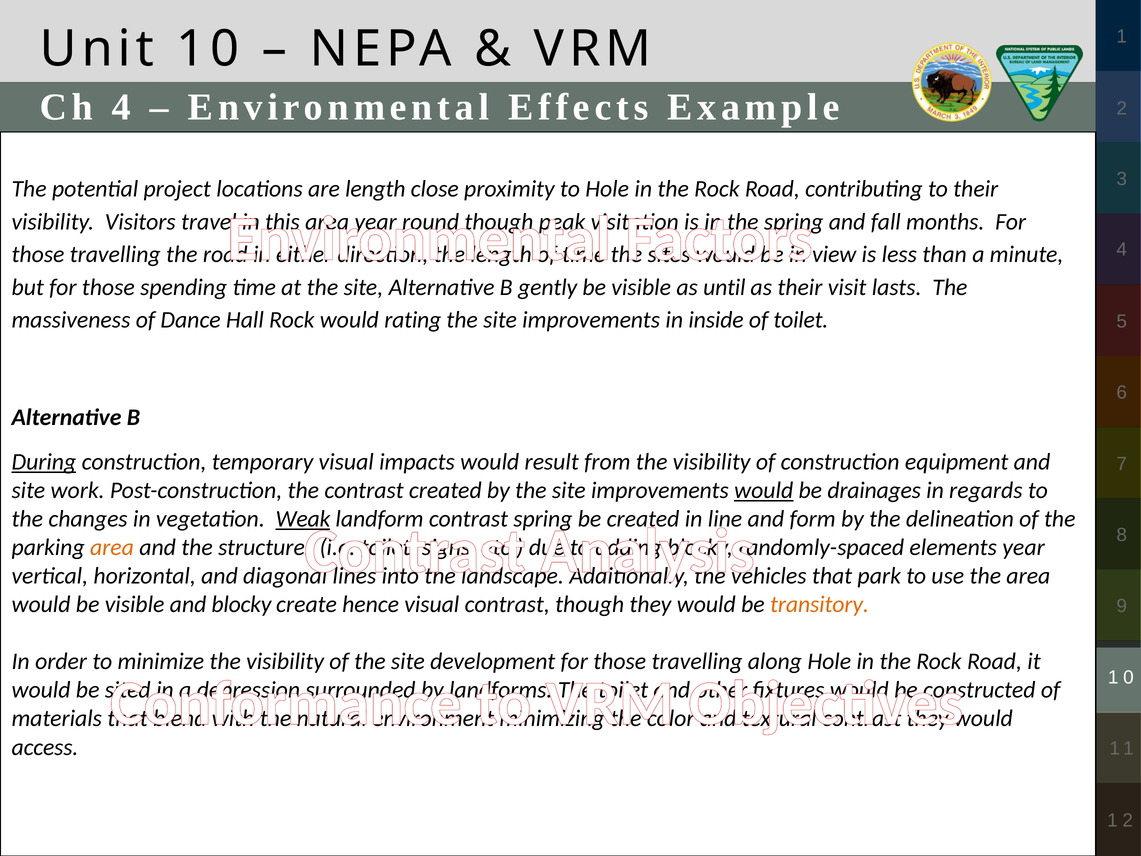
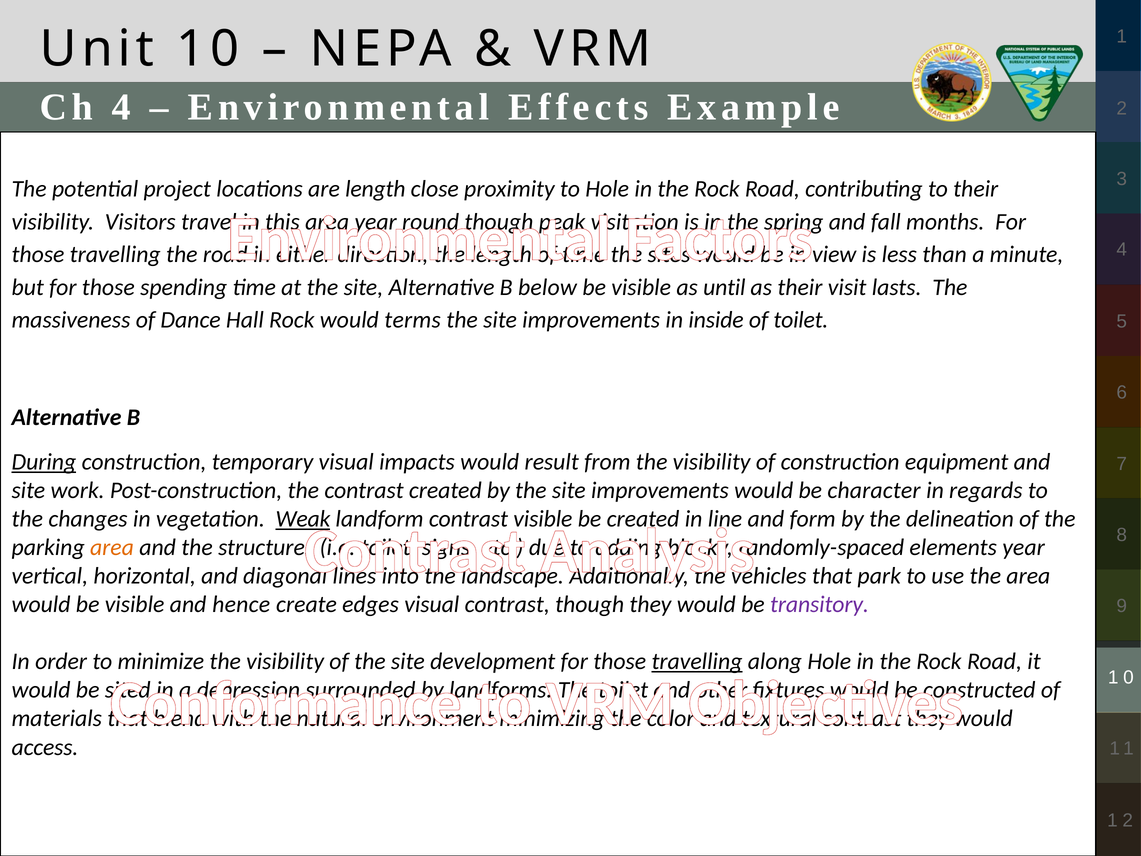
gently: gently -> below
rating: rating -> terms
would at (764, 490) underline: present -> none
drainages: drainages -> character
contrast spring: spring -> visible
and blocky: blocky -> hence
hence: hence -> edges
transitory colour: orange -> purple
travelling at (697, 661) underline: none -> present
